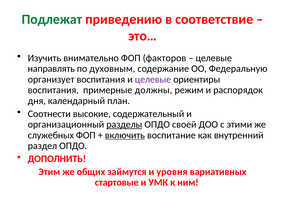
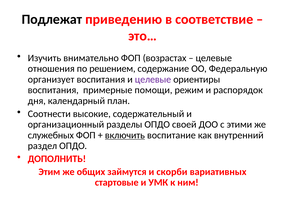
Подлежат colour: green -> black
факторов: факторов -> возрастах
направлять: направлять -> отношения
духовным: духовным -> решением
должны: должны -> помощи
разделы underline: present -> none
уровня: уровня -> скорби
